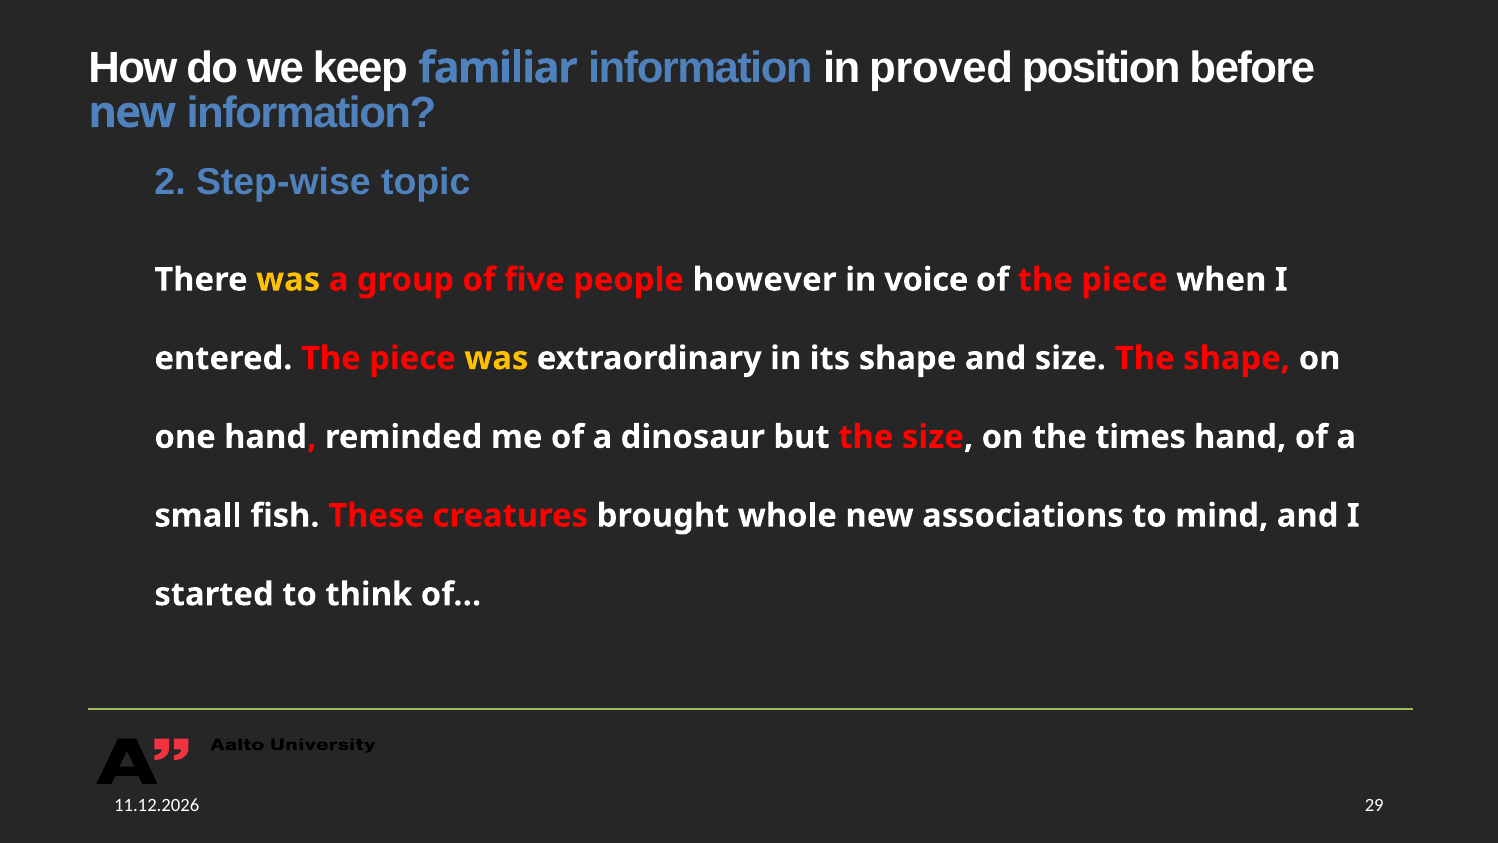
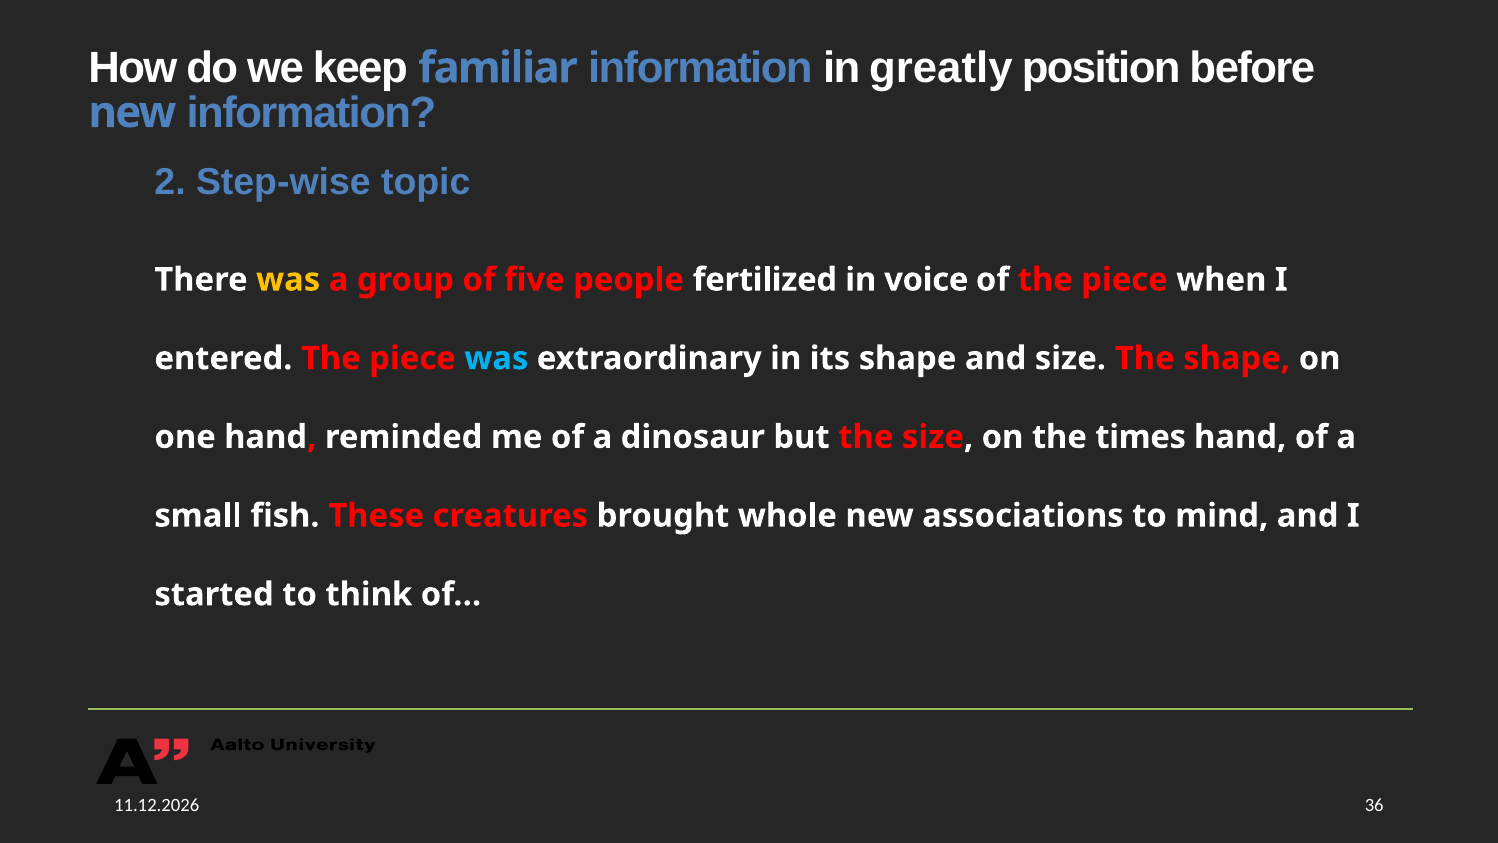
proved: proved -> greatly
however: however -> fertilized
was at (496, 358) colour: yellow -> light blue
29: 29 -> 36
